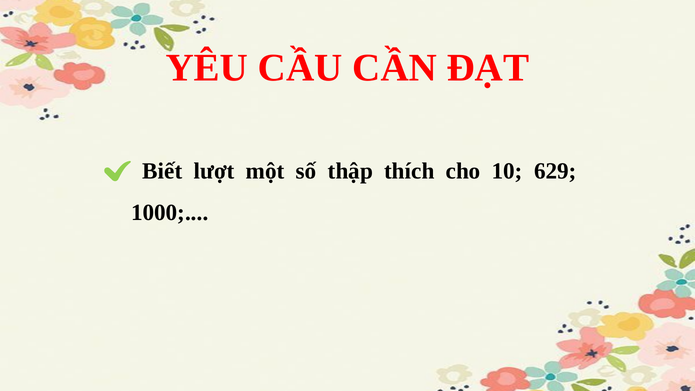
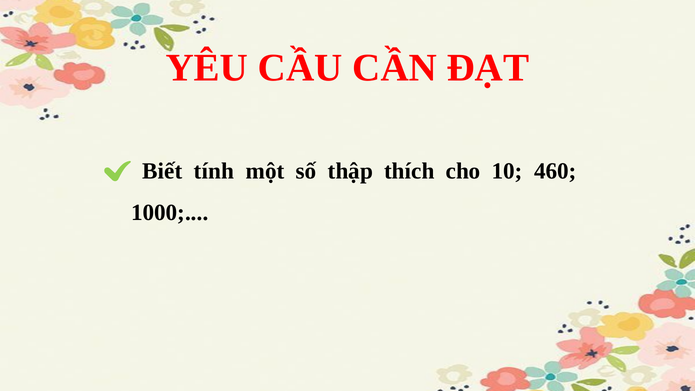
lượt: lượt -> tính
629: 629 -> 460
